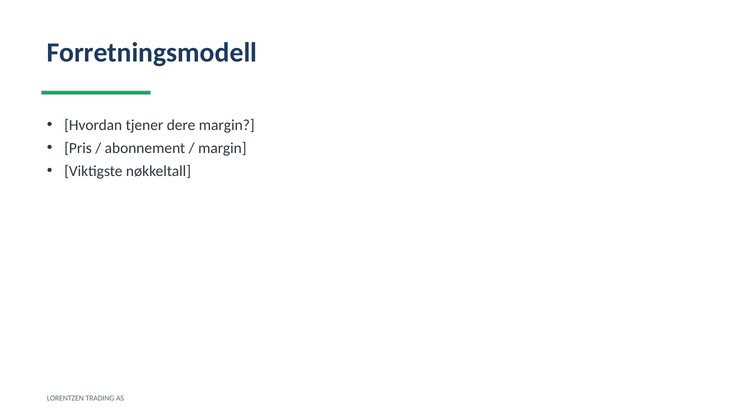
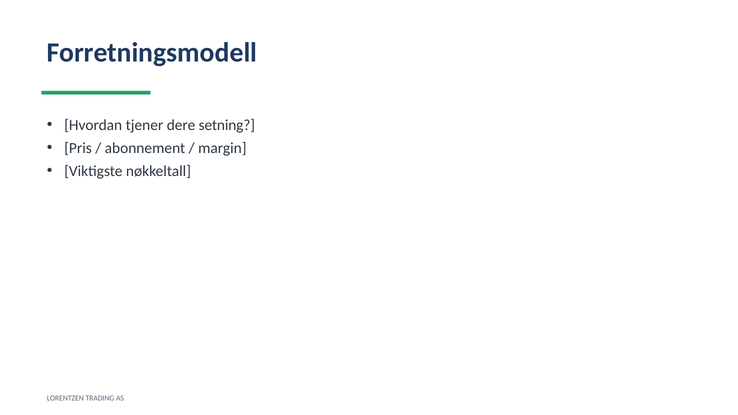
dere margin: margin -> setning
